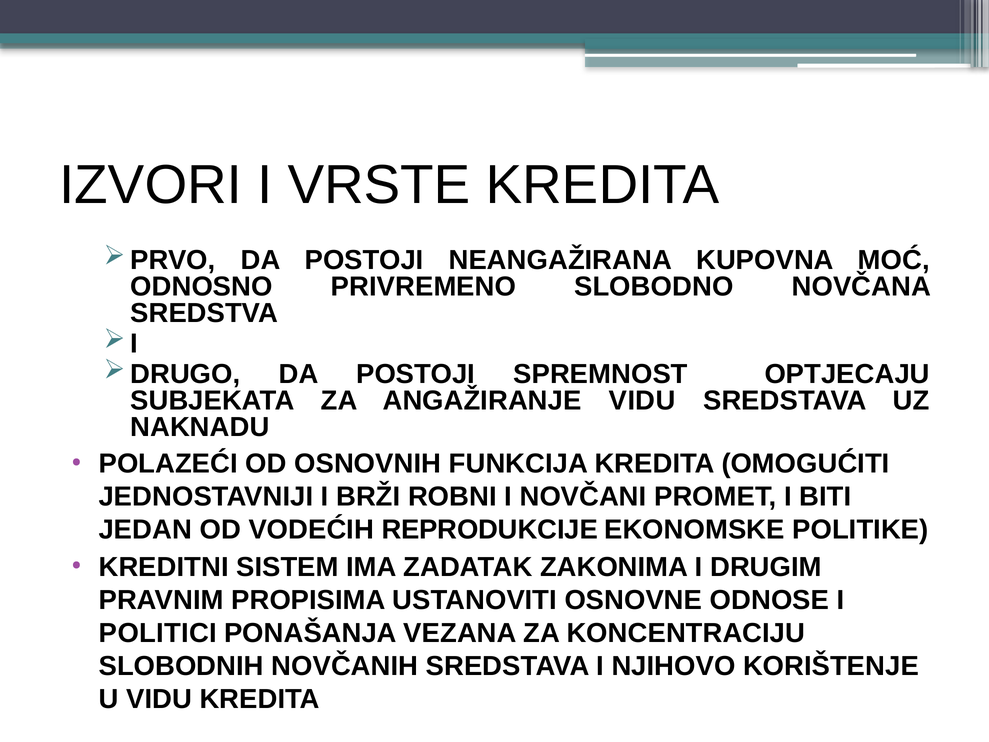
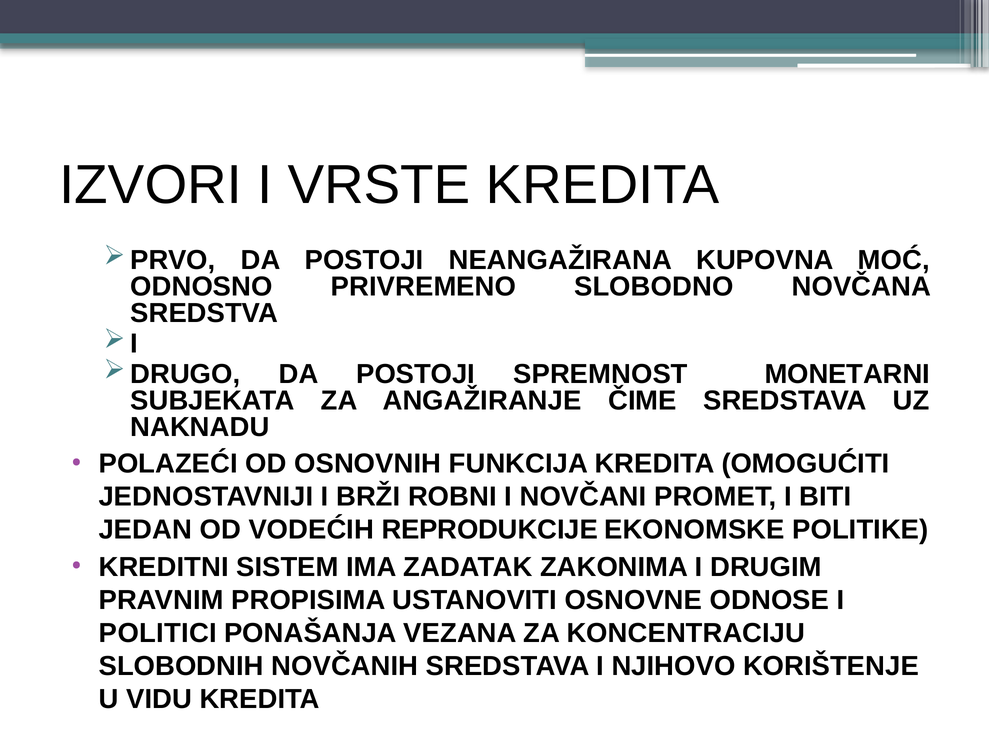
OPTJECAJU: OPTJECAJU -> MONETARNI
ANGAŽIRANJE VIDU: VIDU -> ČIME
